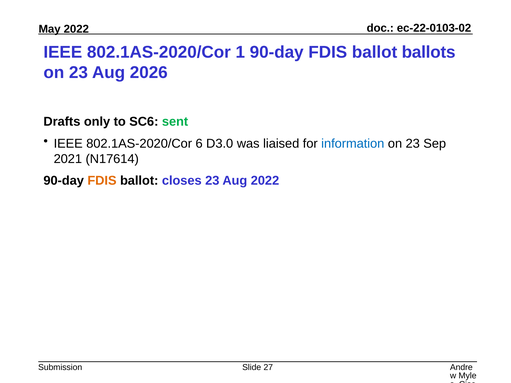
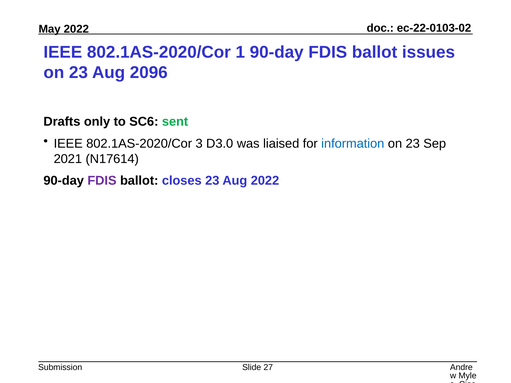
ballots: ballots -> issues
2026: 2026 -> 2096
6: 6 -> 3
FDIS at (102, 181) colour: orange -> purple
